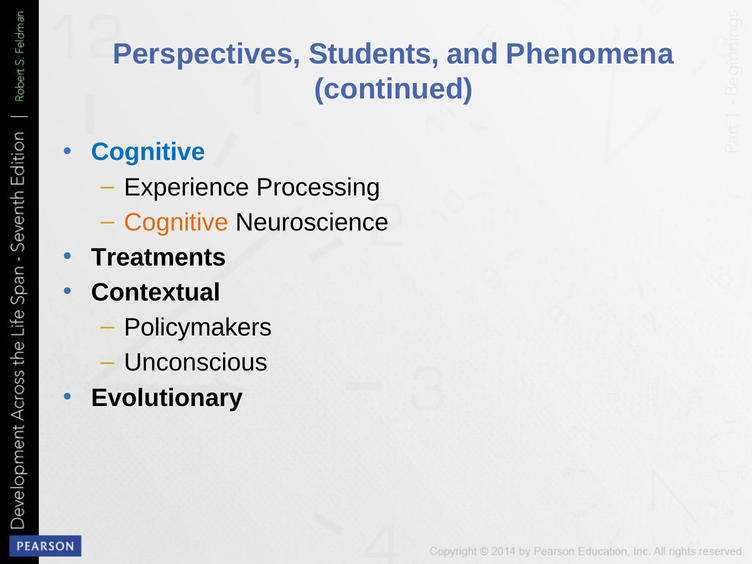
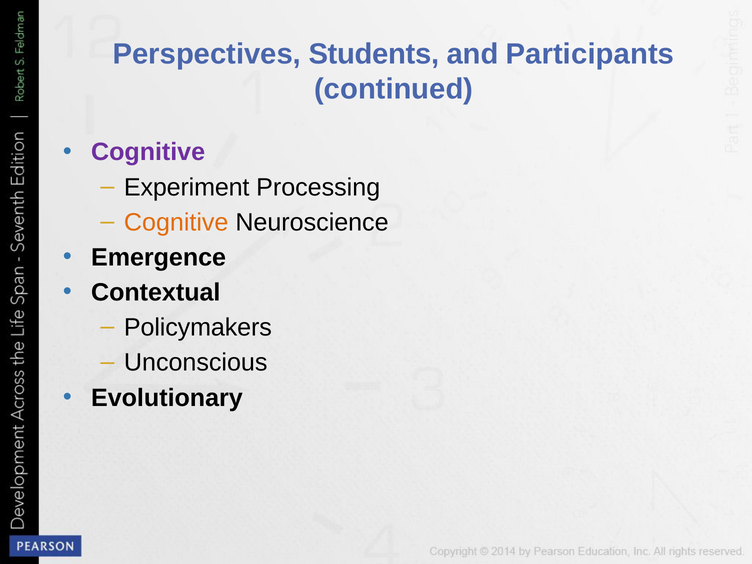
Phenomena: Phenomena -> Participants
Cognitive at (148, 152) colour: blue -> purple
Experience: Experience -> Experiment
Treatments: Treatments -> Emergence
